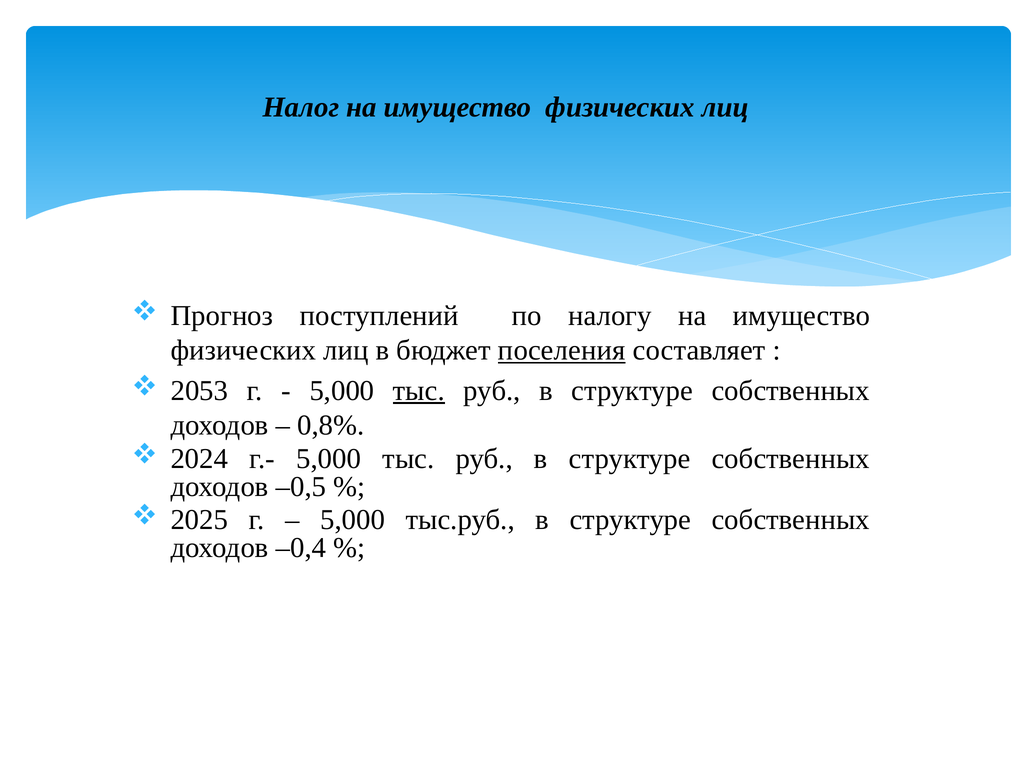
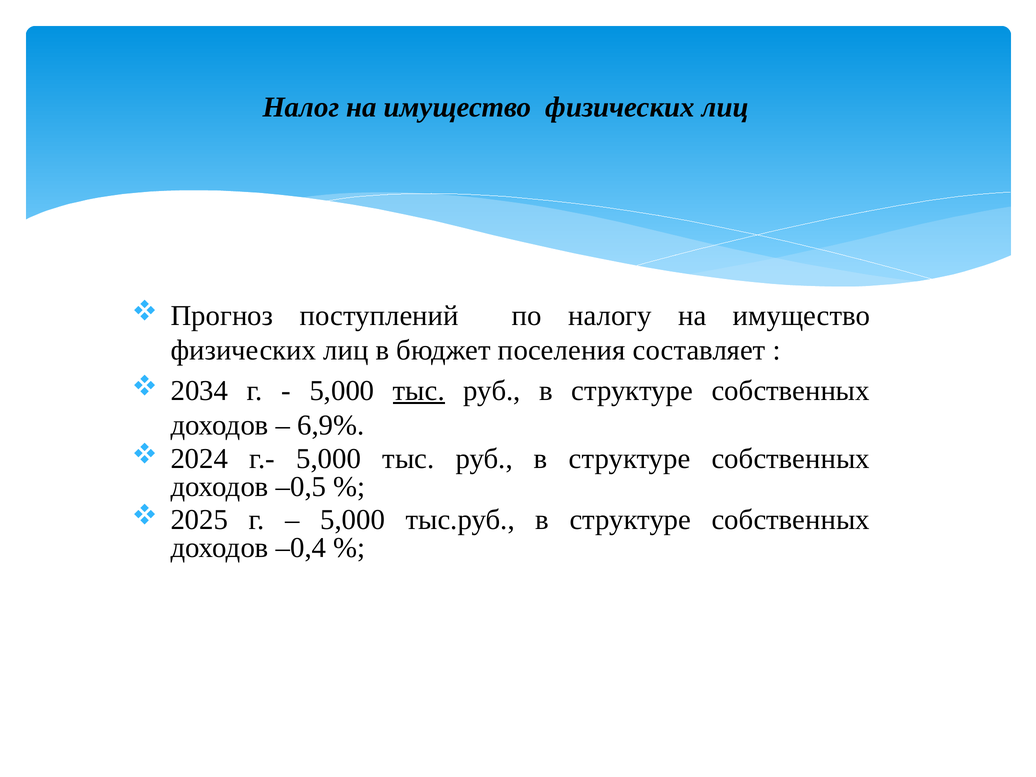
поселения underline: present -> none
2053: 2053 -> 2034
0,8%: 0,8% -> 6,9%
